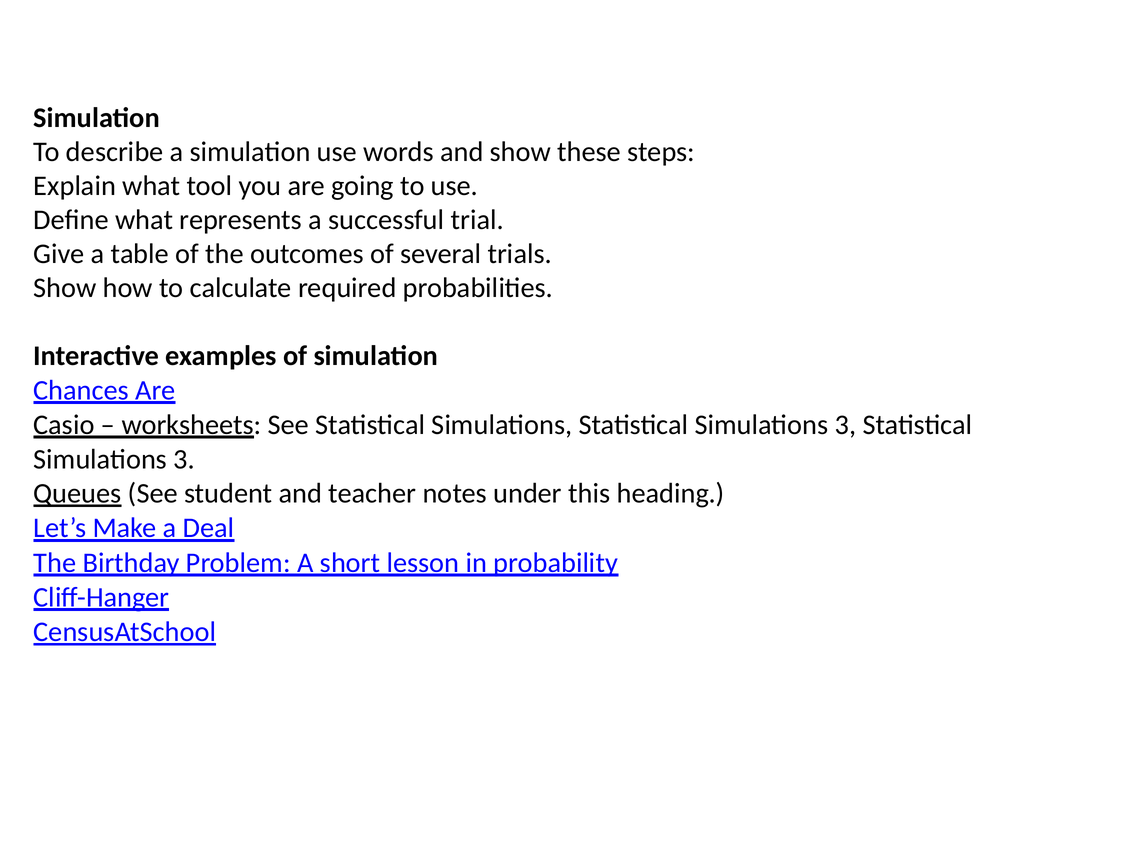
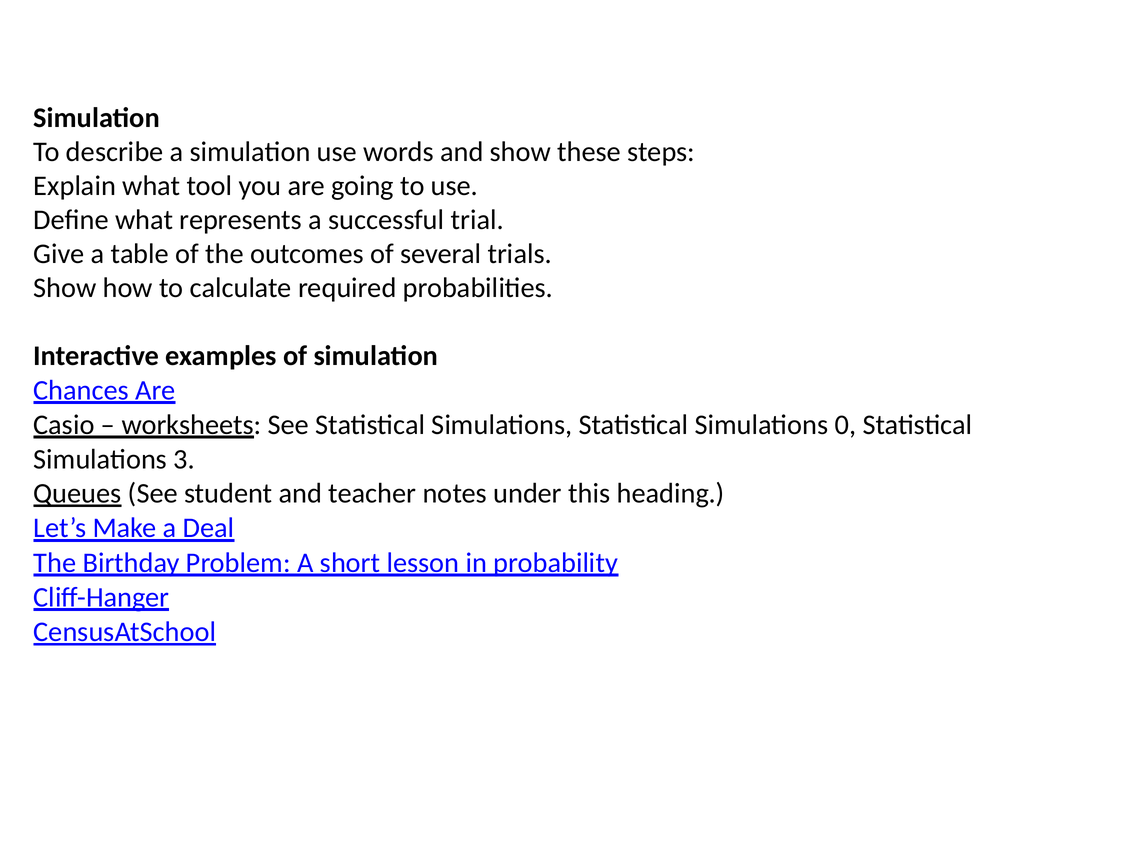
Simulations Statistical Simulations 3: 3 -> 0
